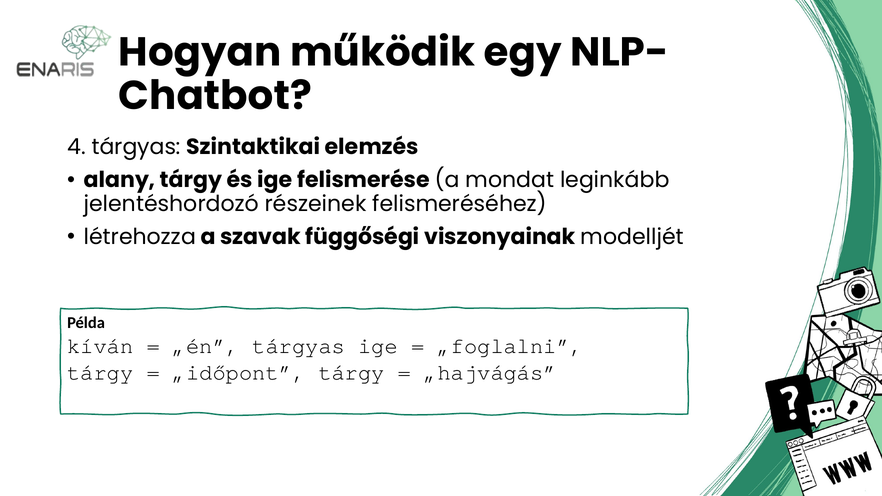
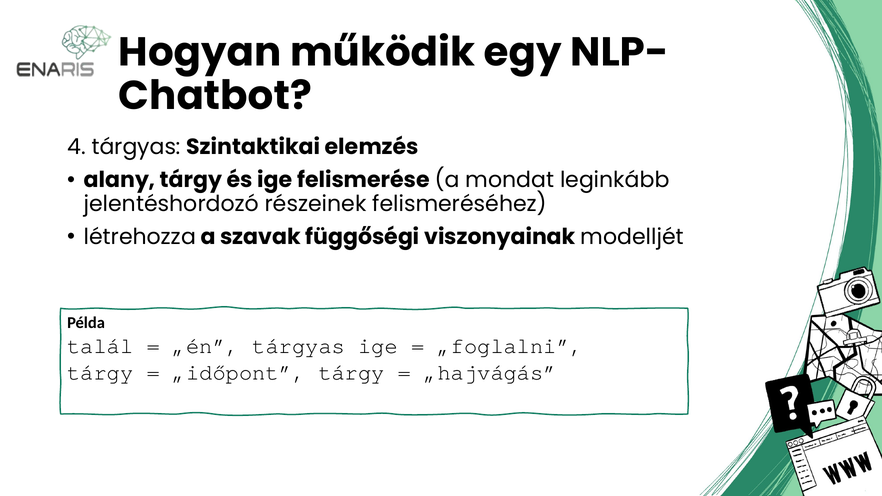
kíván: kíván -> talál
